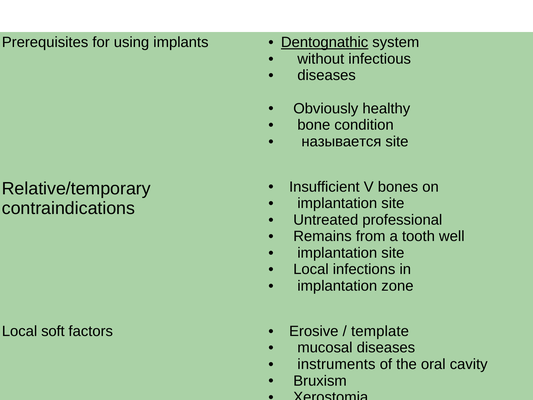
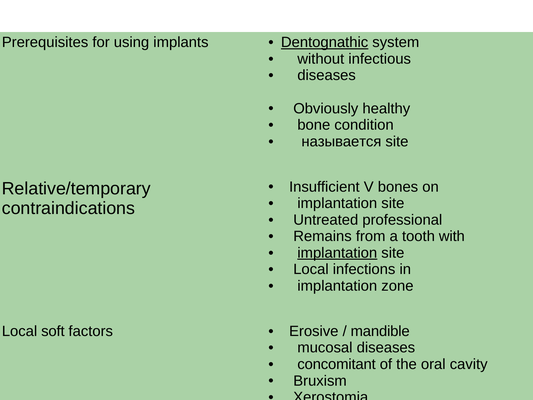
well: well -> with
implantation at (337, 253) underline: none -> present
template: template -> mandible
instruments: instruments -> concomitant
